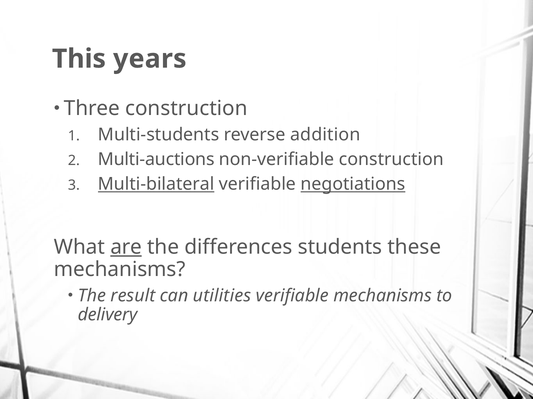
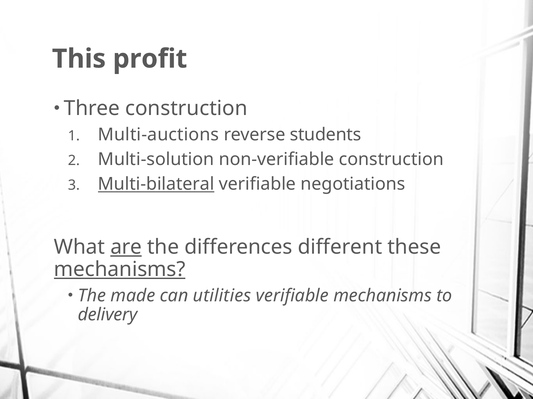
years: years -> profit
Multi-students: Multi-students -> Multi-auctions
addition: addition -> students
Multi-auctions: Multi-auctions -> Multi-solution
negotiations underline: present -> none
students: students -> different
mechanisms at (120, 270) underline: none -> present
result: result -> made
